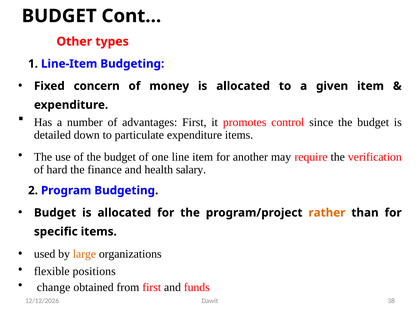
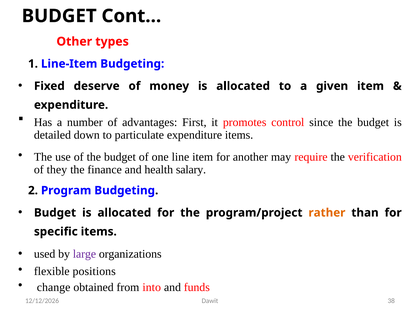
concern: concern -> deserve
hard: hard -> they
large colour: orange -> purple
from first: first -> into
